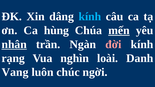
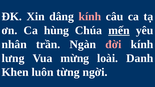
kính at (90, 17) colour: light blue -> pink
nhân underline: present -> none
rạng: rạng -> lưng
nghìn: nghìn -> mừng
Vang: Vang -> Khen
chúc: chúc -> từng
